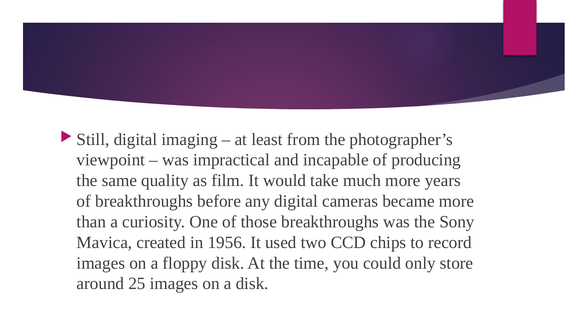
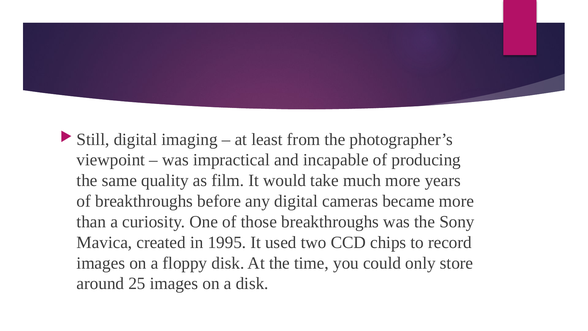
1956: 1956 -> 1995
